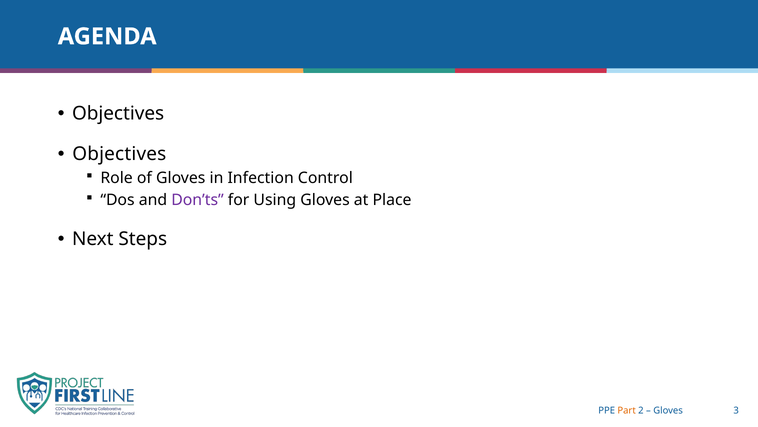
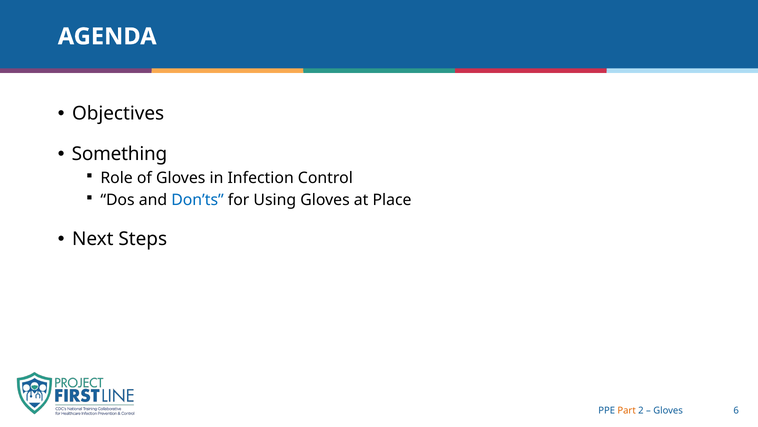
Objectives at (119, 154): Objectives -> Something
Don’ts colour: purple -> blue
3: 3 -> 6
